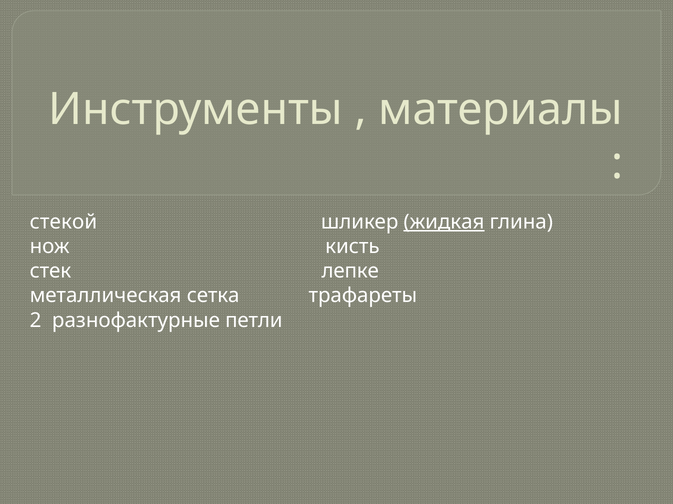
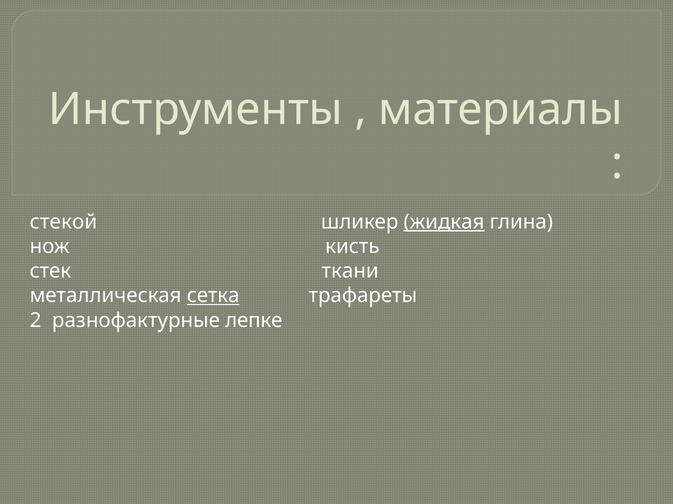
лепке: лепке -> ткани
сетка underline: none -> present
петли: петли -> лепке
